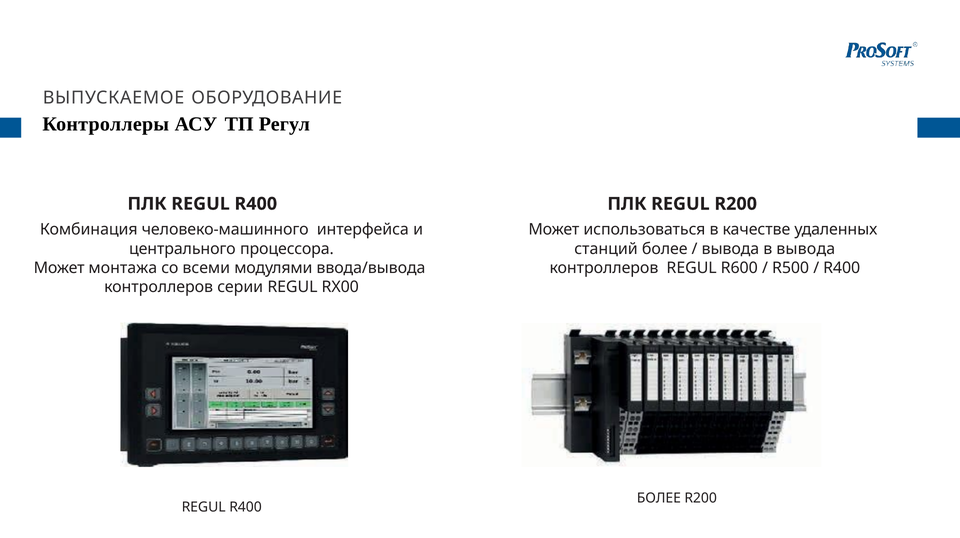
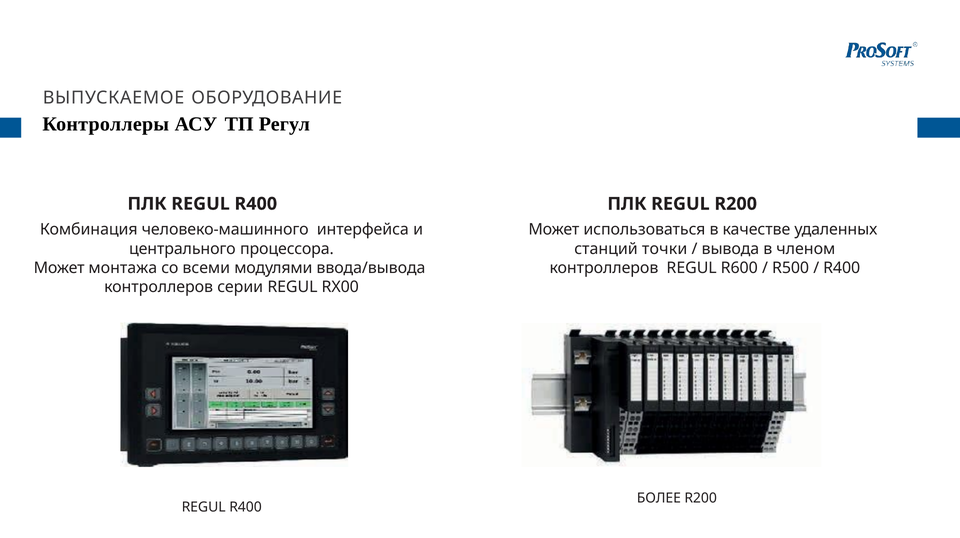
станций более: более -> точки
в вывода: вывода -> членом
